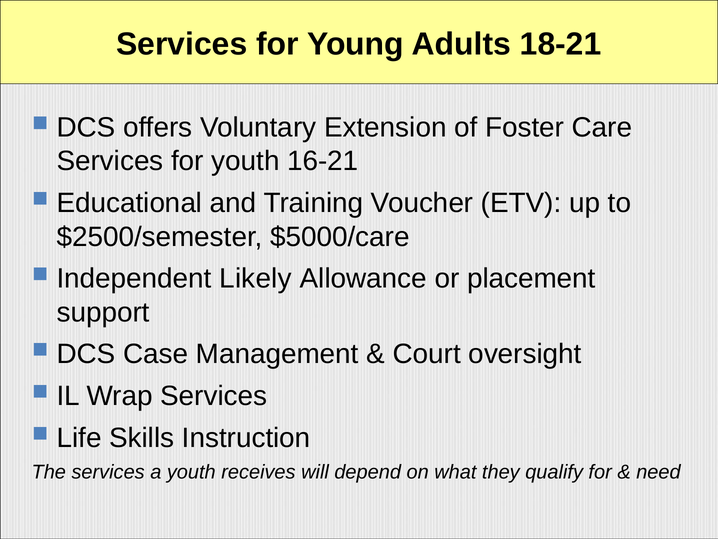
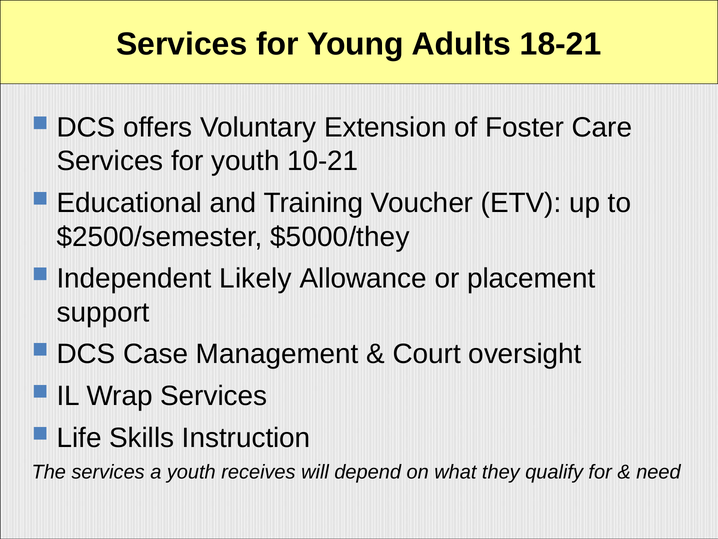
16-21: 16-21 -> 10-21
$5000/care: $5000/care -> $5000/they
